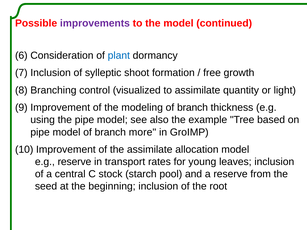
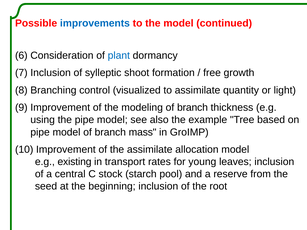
improvements colour: purple -> blue
more: more -> mass
e.g reserve: reserve -> existing
